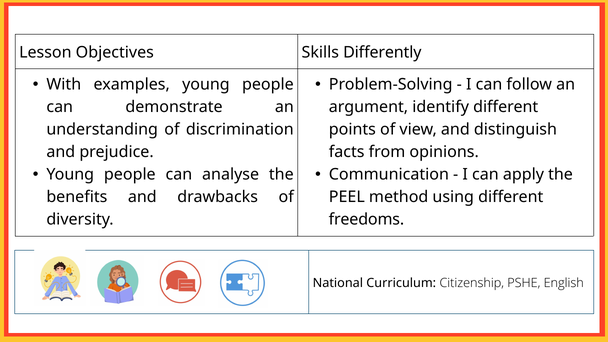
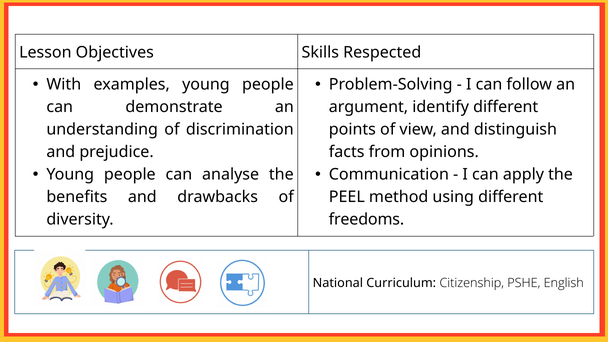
Differently: Differently -> Respected
